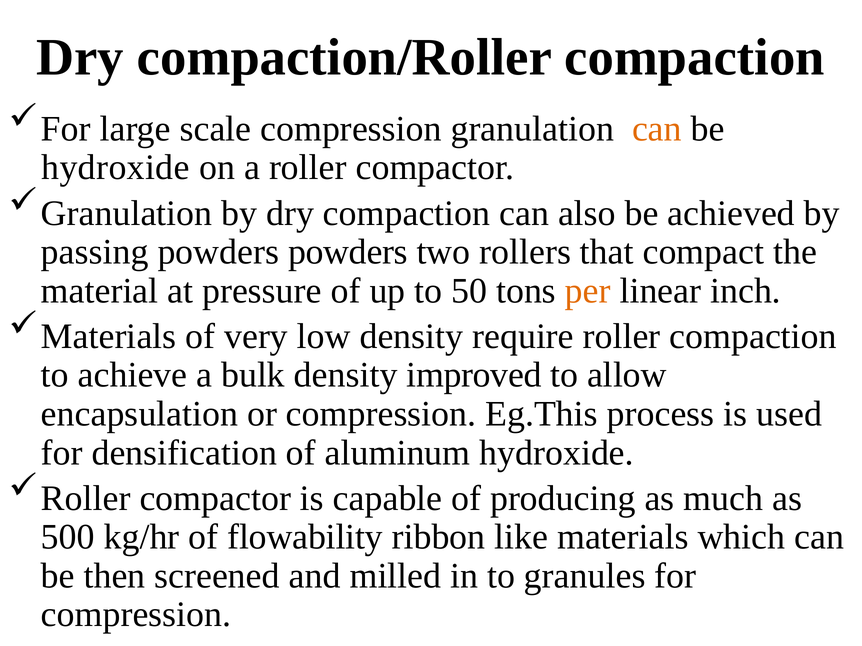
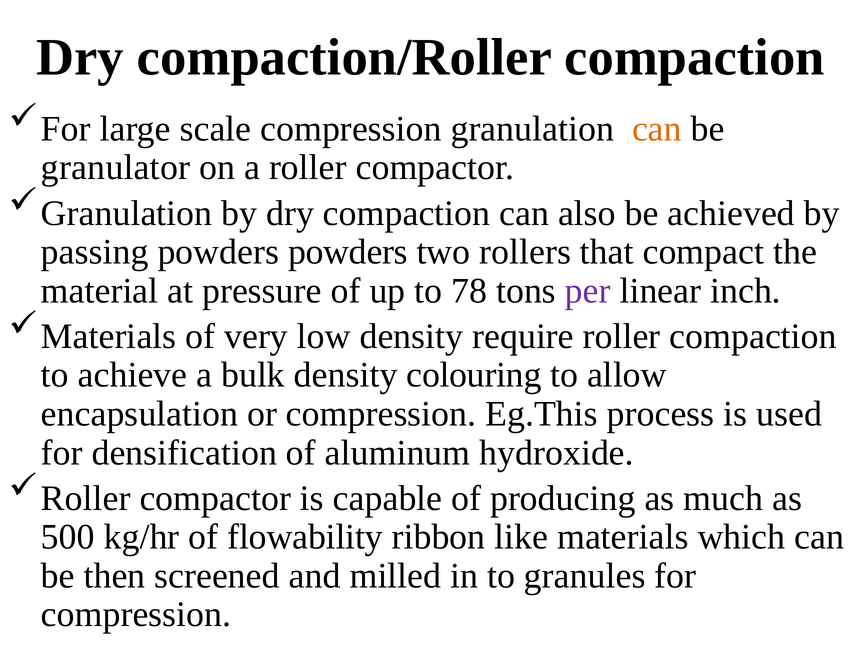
hydroxide at (115, 168): hydroxide -> granulator
50: 50 -> 78
per colour: orange -> purple
improved: improved -> colouring
